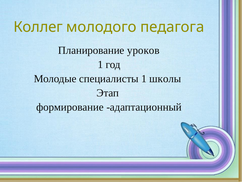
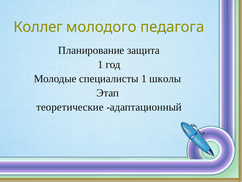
уроков: уроков -> защита
формирование: формирование -> теоретические
